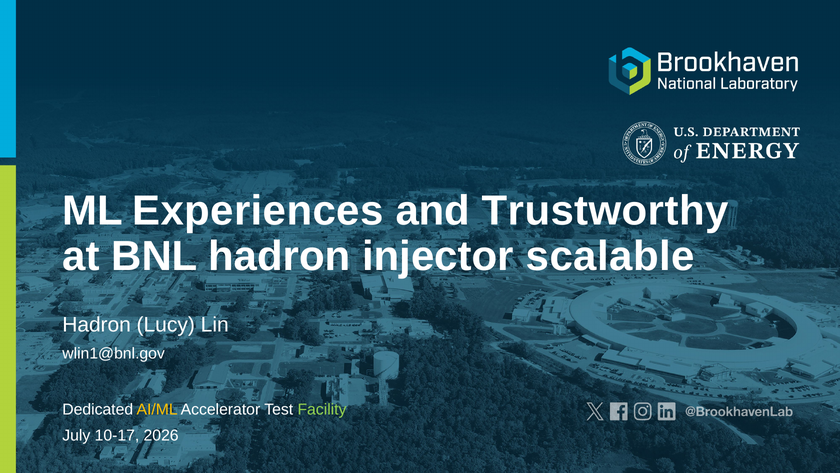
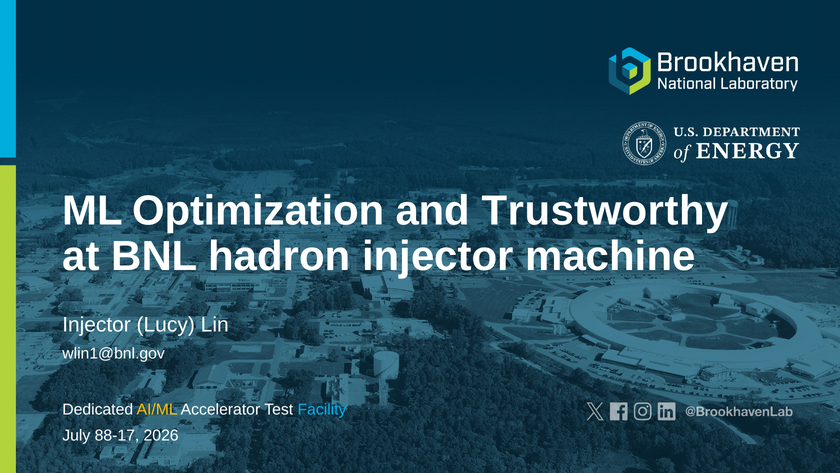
Experiences: Experiences -> Optimization
scalable: scalable -> machine
Hadron at (97, 325): Hadron -> Injector
Facility colour: light green -> light blue
10-17: 10-17 -> 88-17
